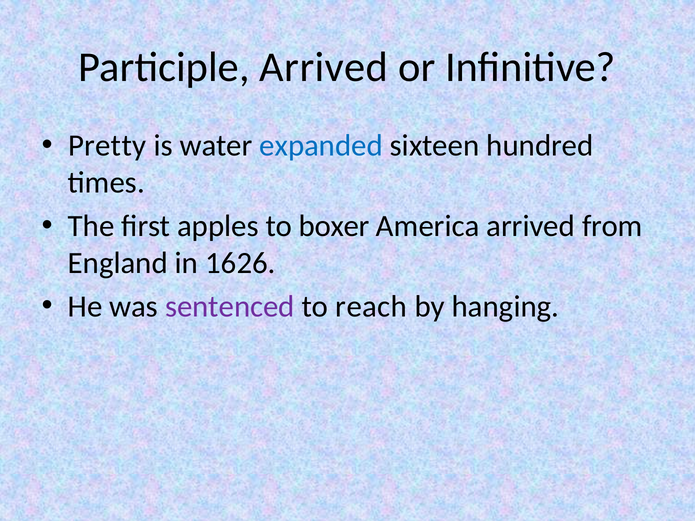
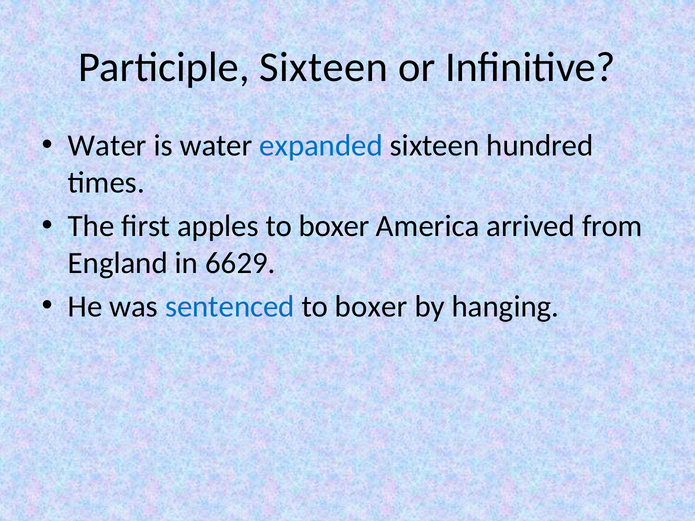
Participle Arrived: Arrived -> Sixteen
Pretty at (107, 146): Pretty -> Water
1626: 1626 -> 6629
sentenced colour: purple -> blue
reach at (371, 306): reach -> boxer
